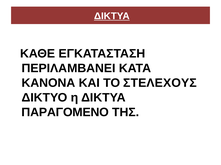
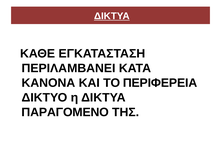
ΣΤΕΛΕΧΟΥΣ: ΣΤΕΛΕΧΟΥΣ -> ΠΕΡΙΦΕΡΕΙΑ
